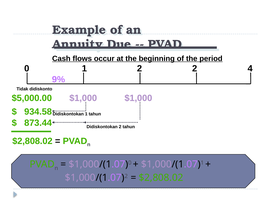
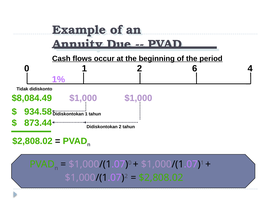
2 2: 2 -> 6
9%: 9% -> 1%
$5,000.00: $5,000.00 -> $8,084.49
